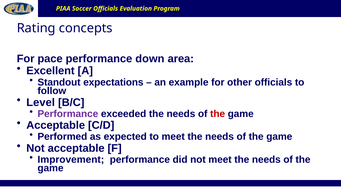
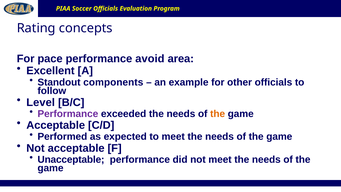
down: down -> avoid
expectations: expectations -> components
the at (218, 114) colour: red -> orange
Improvement: Improvement -> Unacceptable
